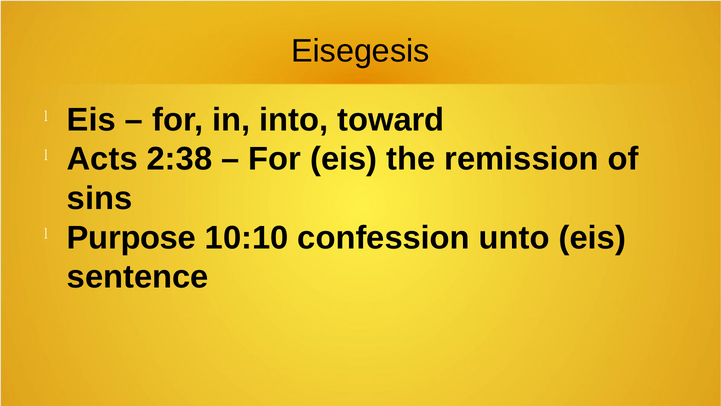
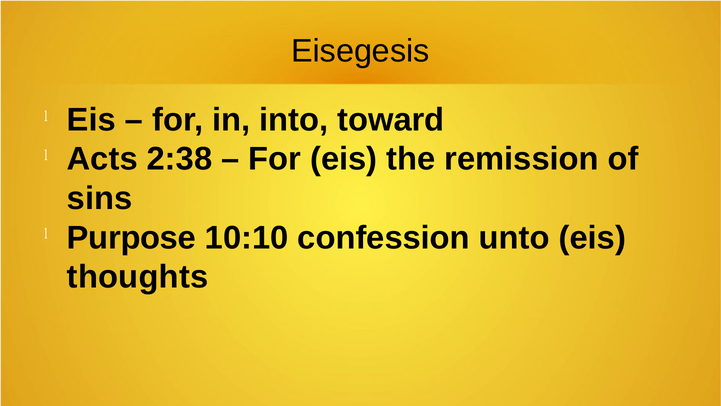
sentence: sentence -> thoughts
